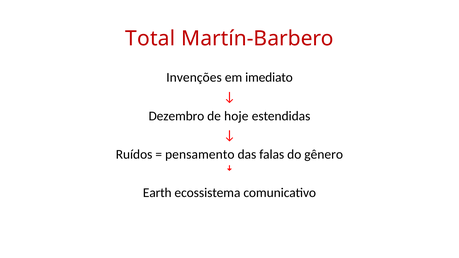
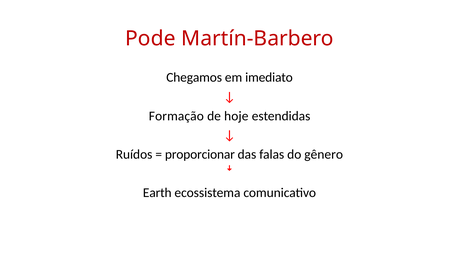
Total: Total -> Pode
Invenções: Invenções -> Chegamos
Dezembro: Dezembro -> Formação
pensamento: pensamento -> proporcionar
